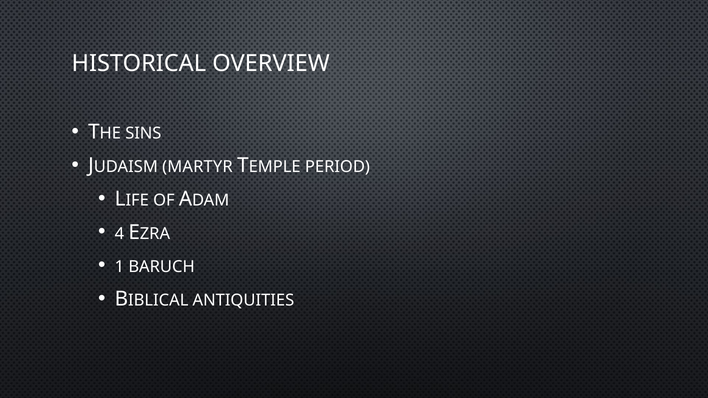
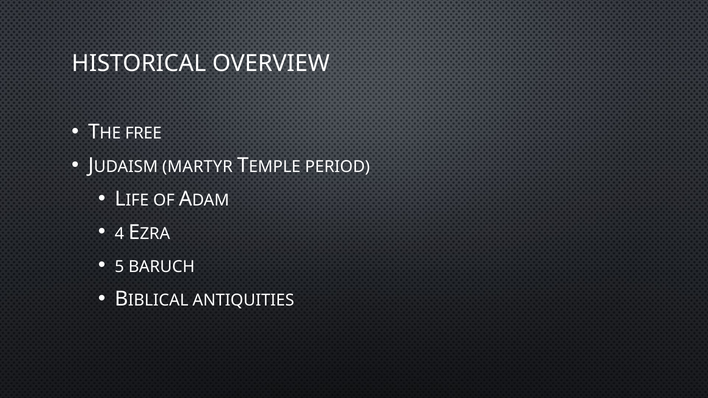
SINS: SINS -> FREE
1: 1 -> 5
